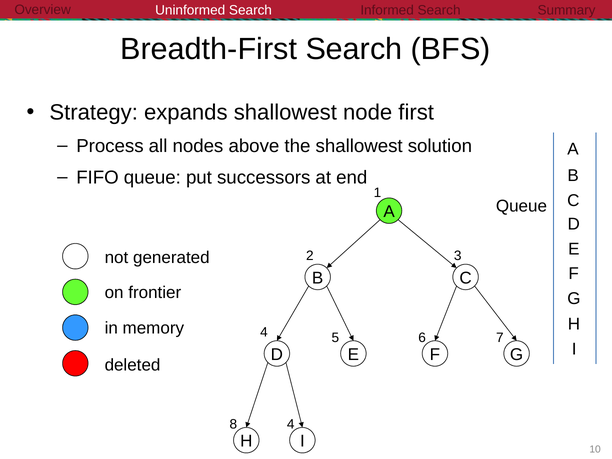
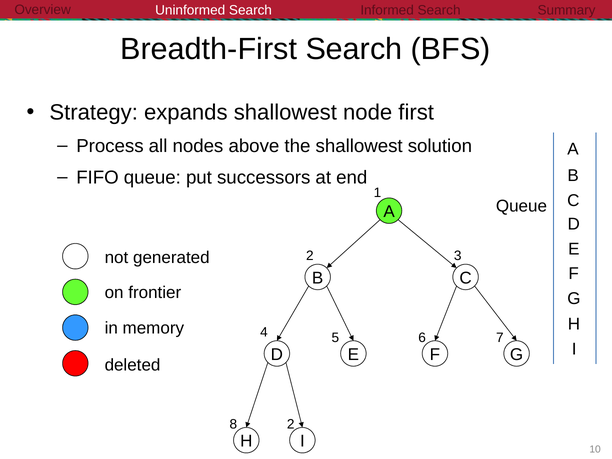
8 4: 4 -> 2
